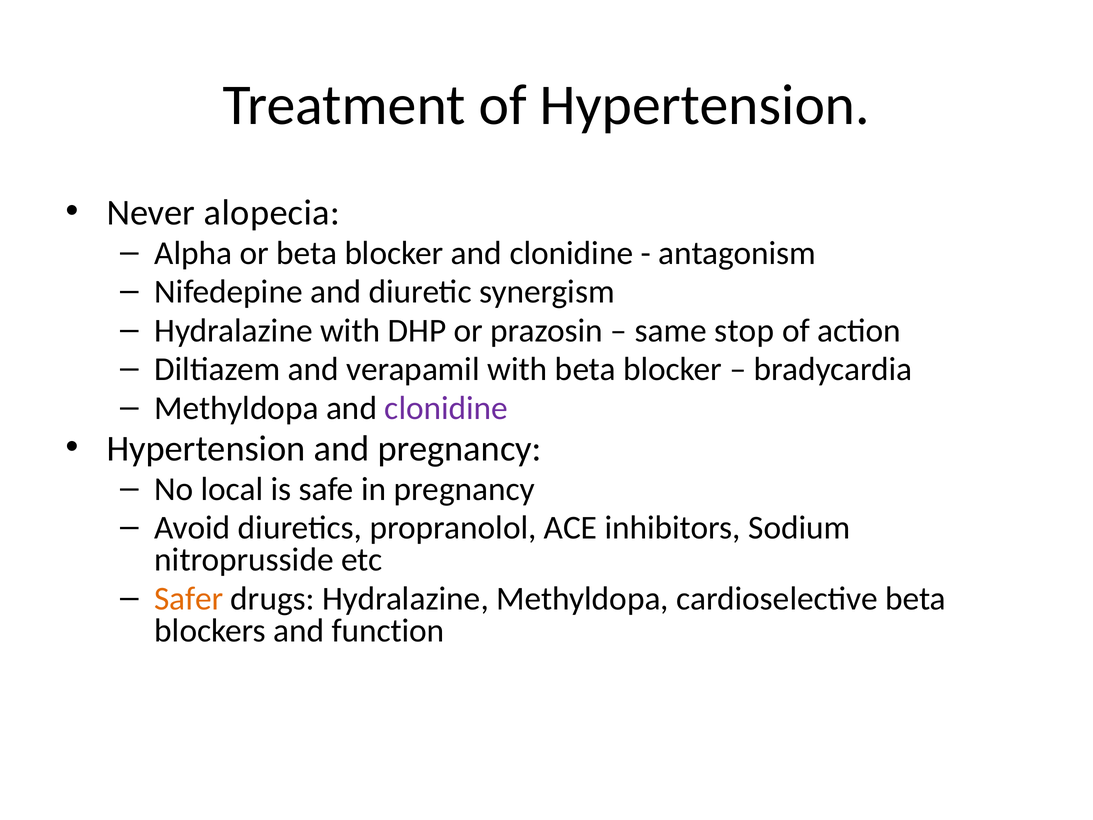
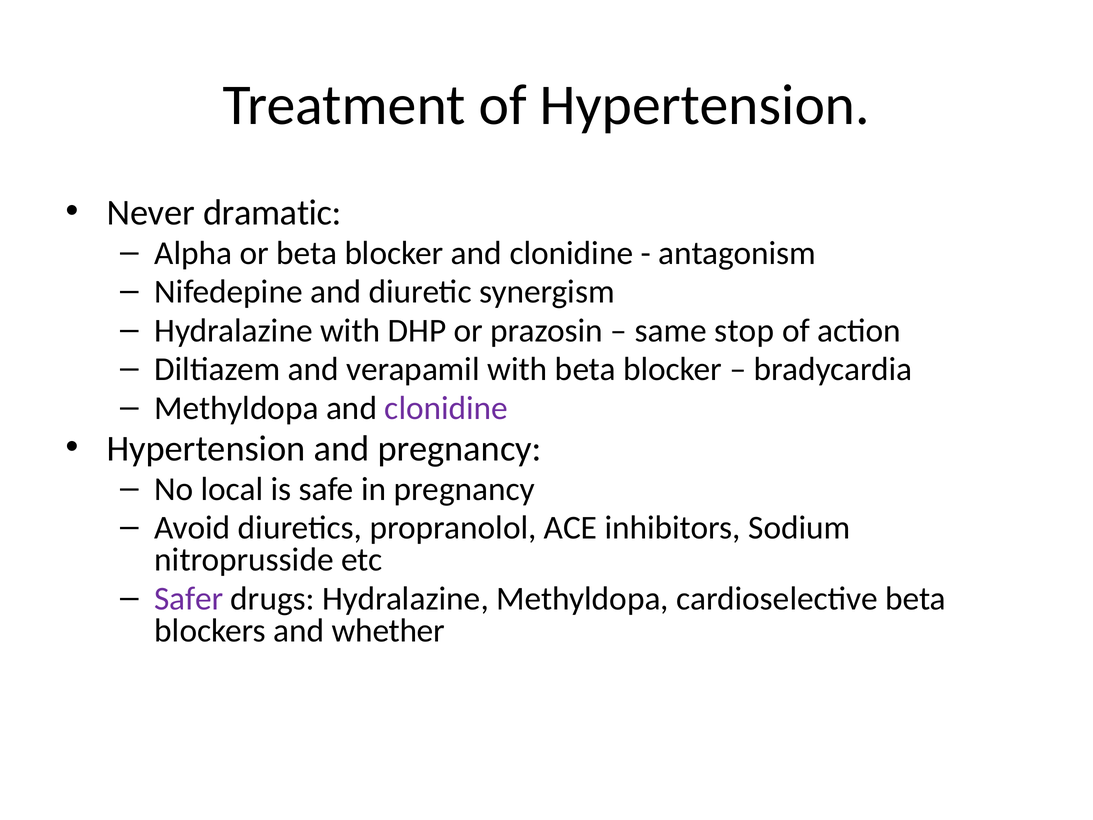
alopecia: alopecia -> dramatic
Safer colour: orange -> purple
function: function -> whether
